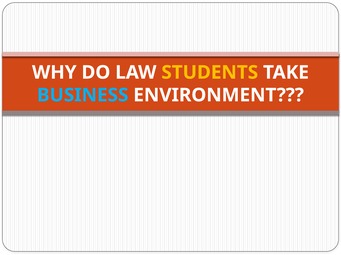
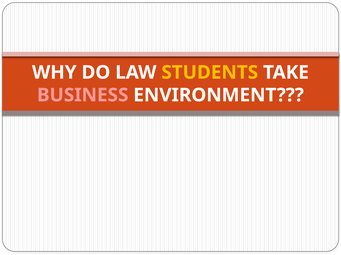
BUSINESS colour: light blue -> pink
